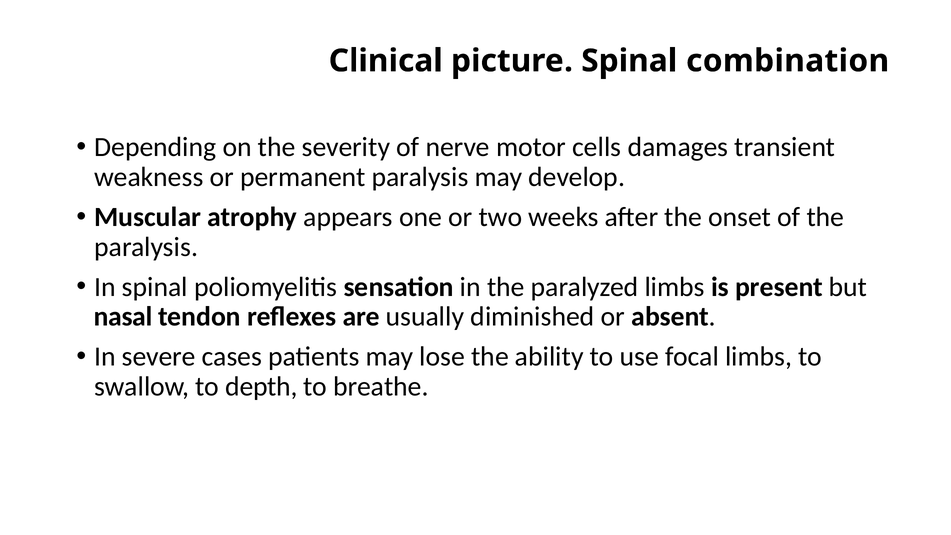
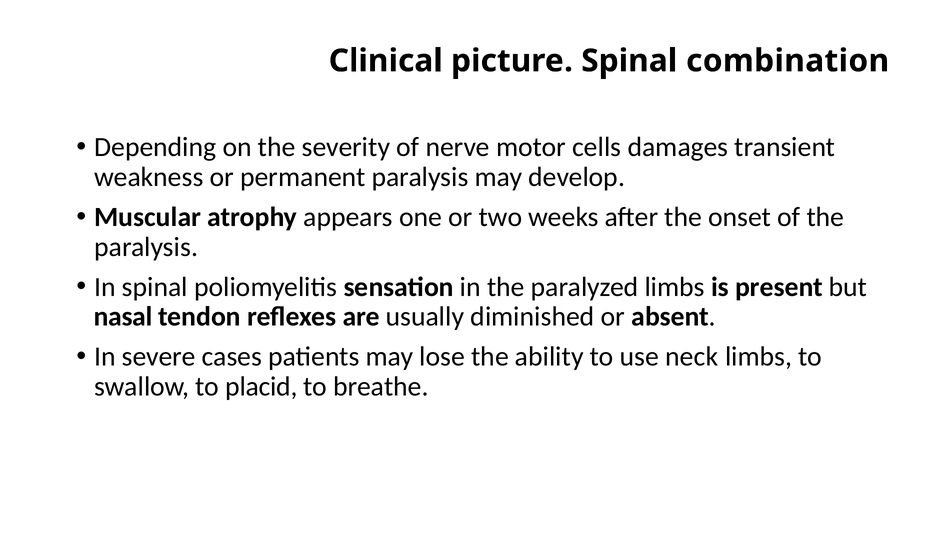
focal: focal -> neck
depth: depth -> placid
